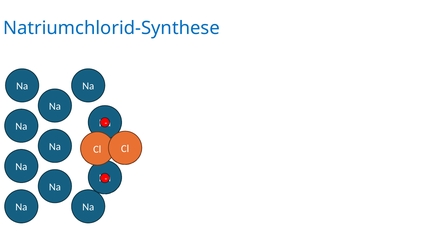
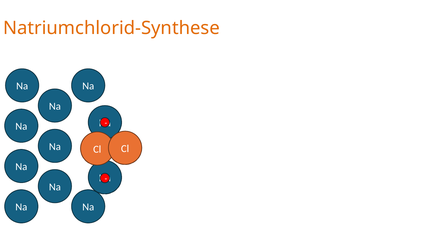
Natriumchlorid-Synthese colour: blue -> orange
